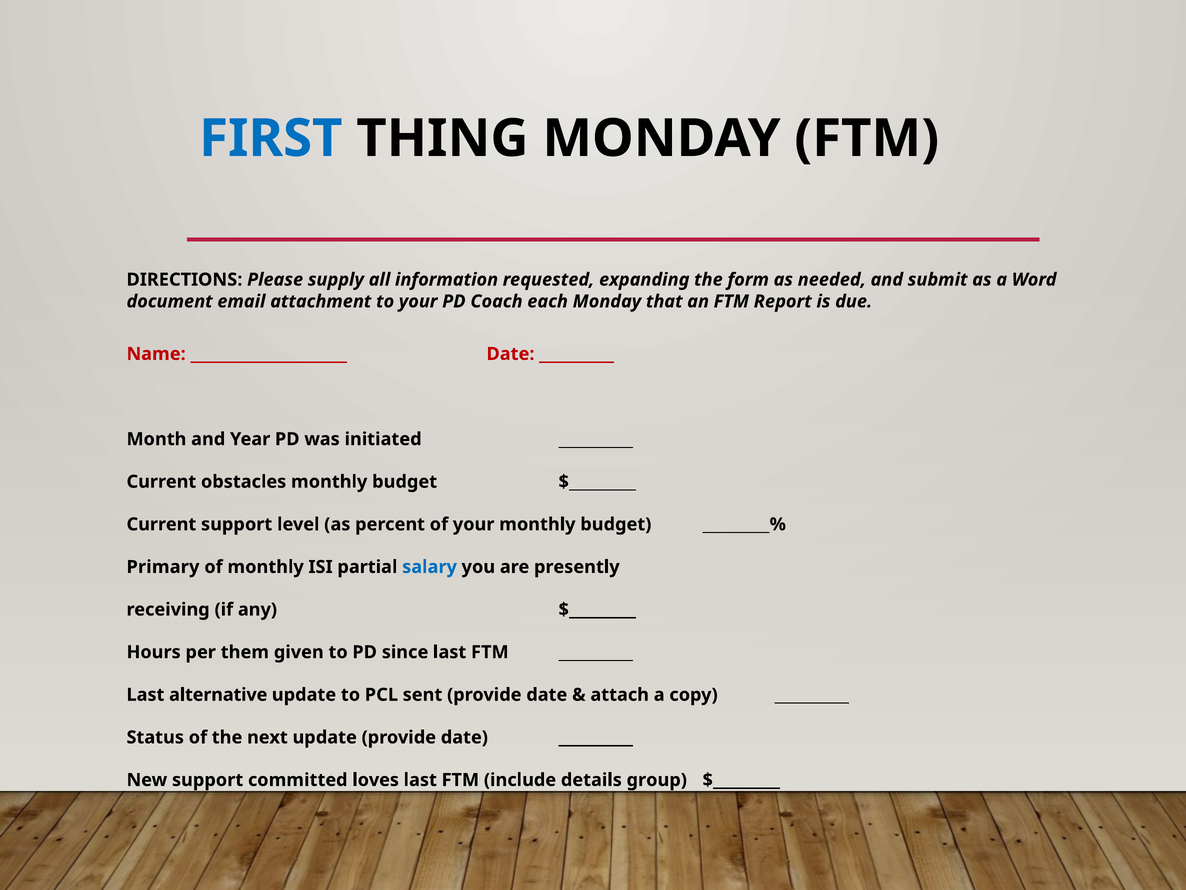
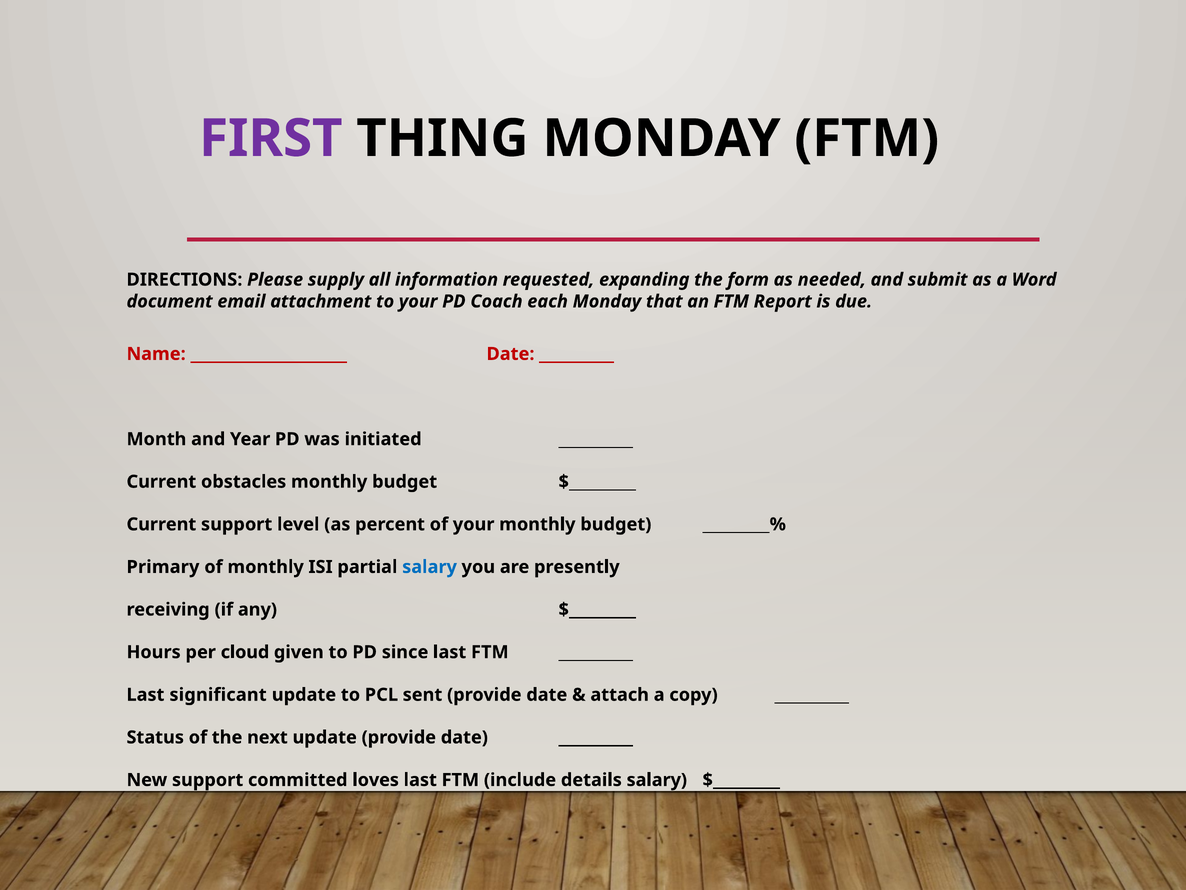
FIRST colour: blue -> purple
them: them -> cloud
alternative: alternative -> significant
details group: group -> salary
